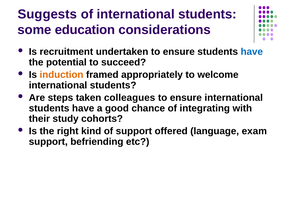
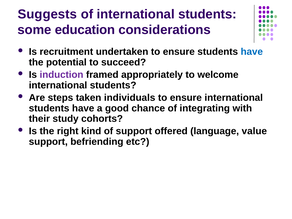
induction colour: orange -> purple
colleagues: colleagues -> individuals
exam: exam -> value
